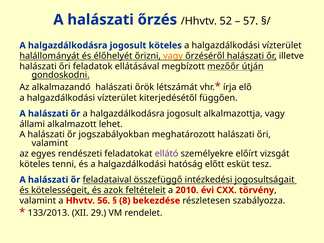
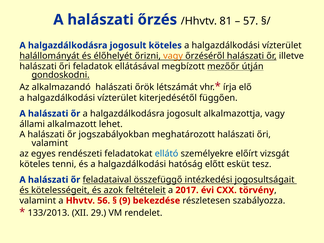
52: 52 -> 81
ellátó colour: purple -> blue
2010: 2010 -> 2017
8: 8 -> 9
